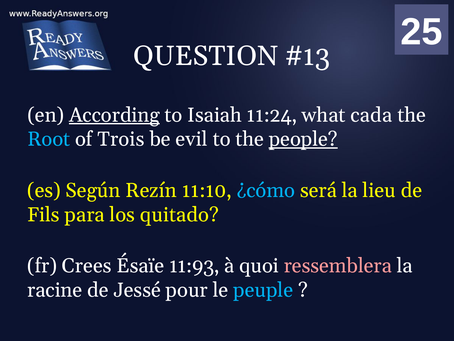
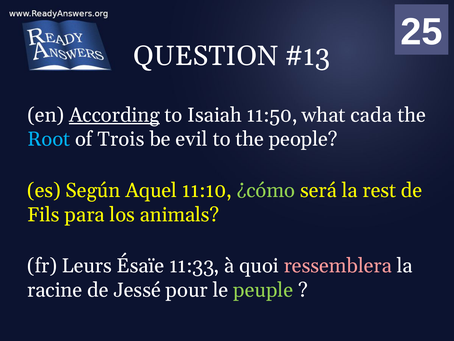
11:24: 11:24 -> 11:50
people underline: present -> none
Rezín: Rezín -> Aquel
¿cómo colour: light blue -> light green
lieu: lieu -> rest
quitado: quitado -> animals
Crees: Crees -> Leurs
11:93: 11:93 -> 11:33
peuple colour: light blue -> light green
